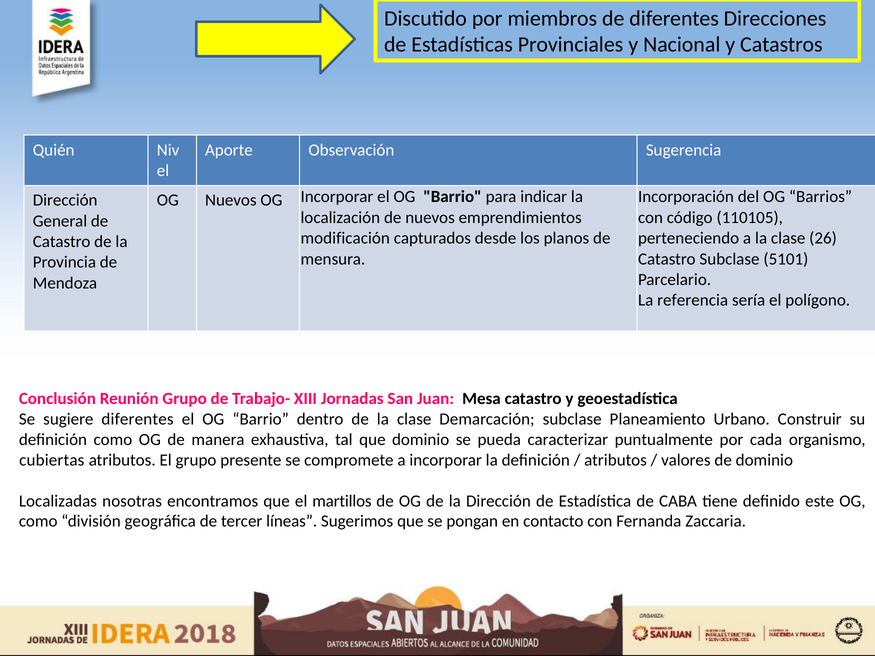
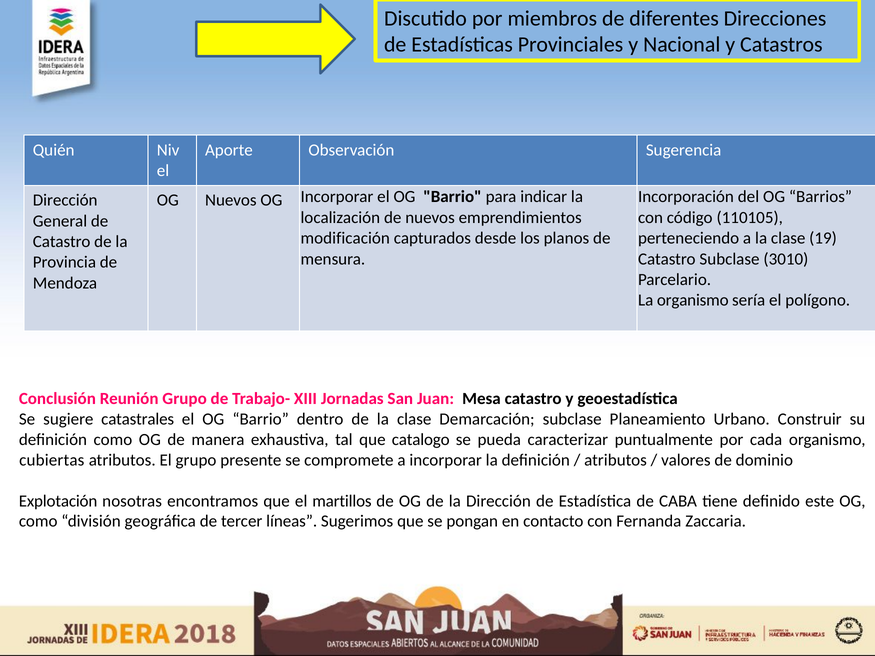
26: 26 -> 19
5101: 5101 -> 3010
La referencia: referencia -> organismo
sugiere diferentes: diferentes -> catastrales
que dominio: dominio -> catalogo
Localizadas: Localizadas -> Explotación
